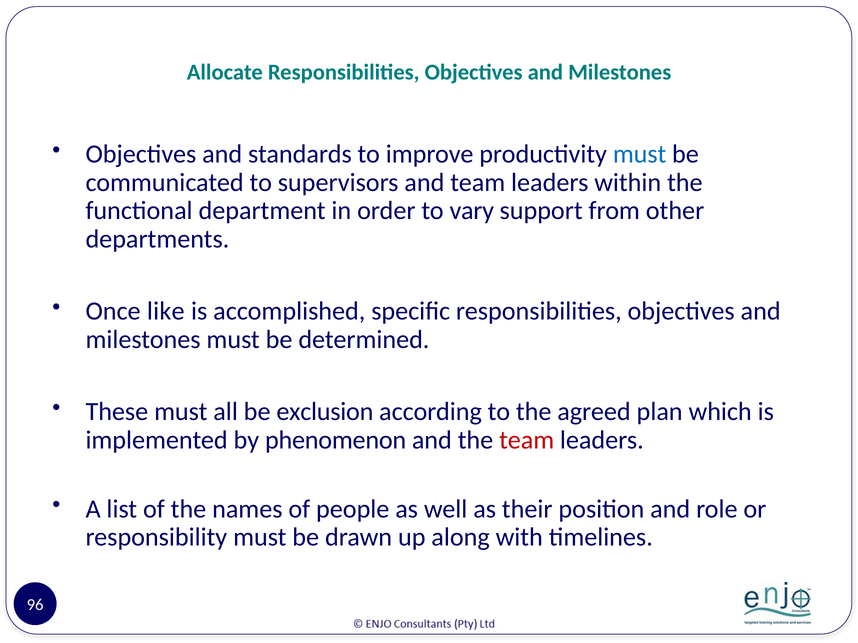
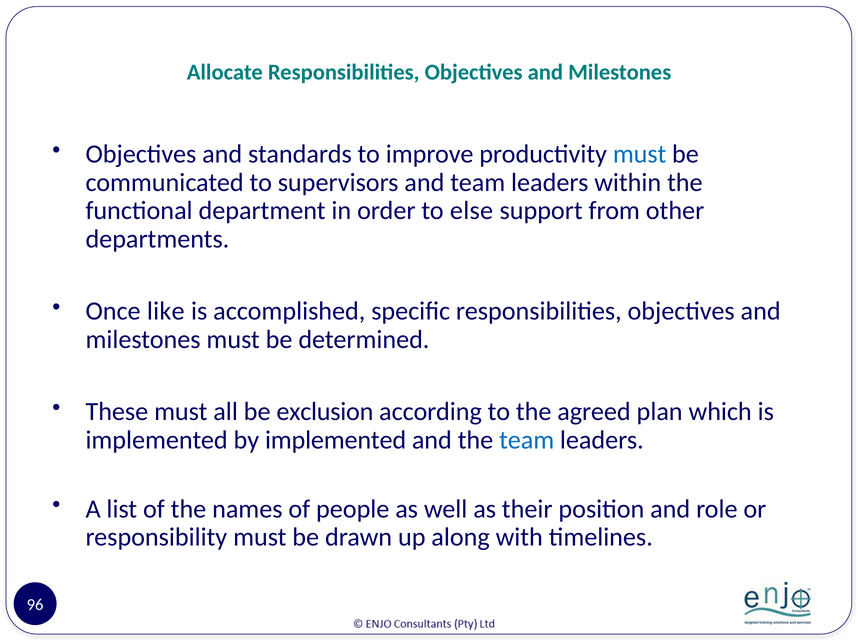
vary: vary -> else
by phenomenon: phenomenon -> implemented
team at (527, 440) colour: red -> blue
